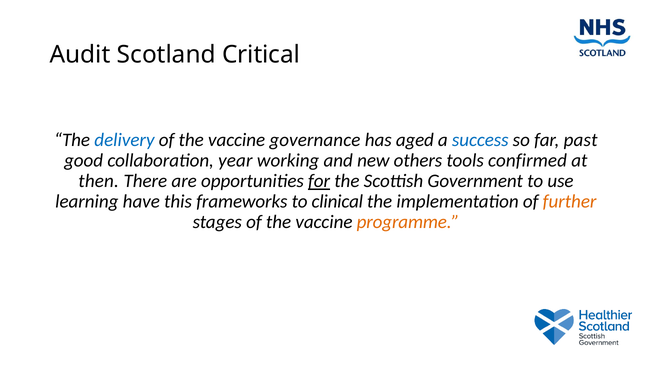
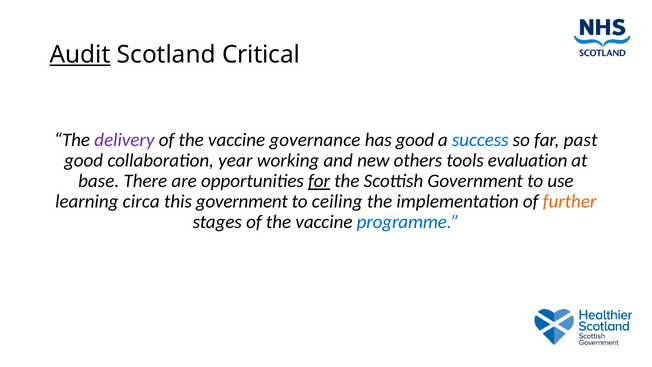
Audit underline: none -> present
delivery colour: blue -> purple
has aged: aged -> good
confirmed: confirmed -> evaluation
then: then -> base
have: have -> circa
this frameworks: frameworks -> government
clinical: clinical -> ceiling
programme colour: orange -> blue
